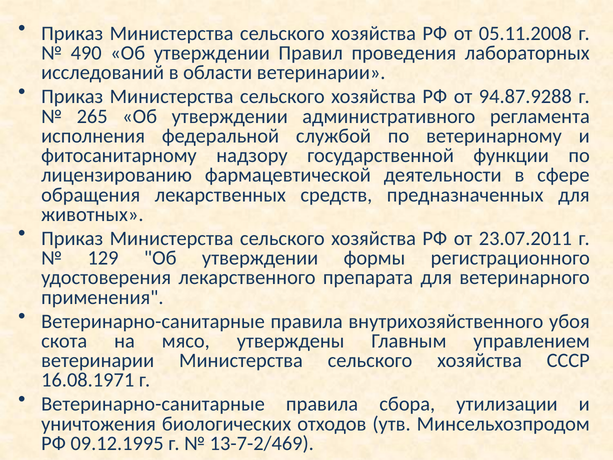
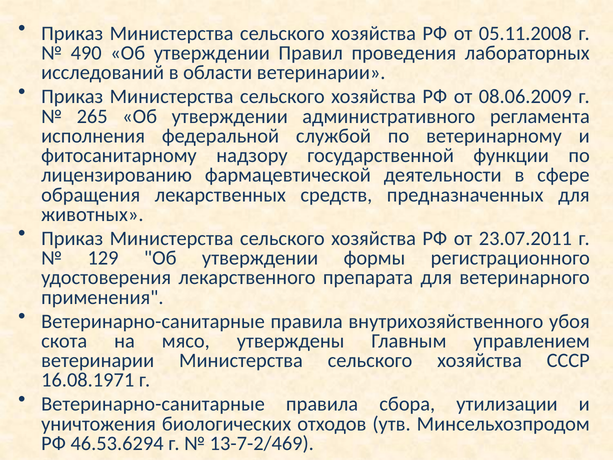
94.87.9288: 94.87.9288 -> 08.06.2009
09.12.1995: 09.12.1995 -> 46.53.6294
